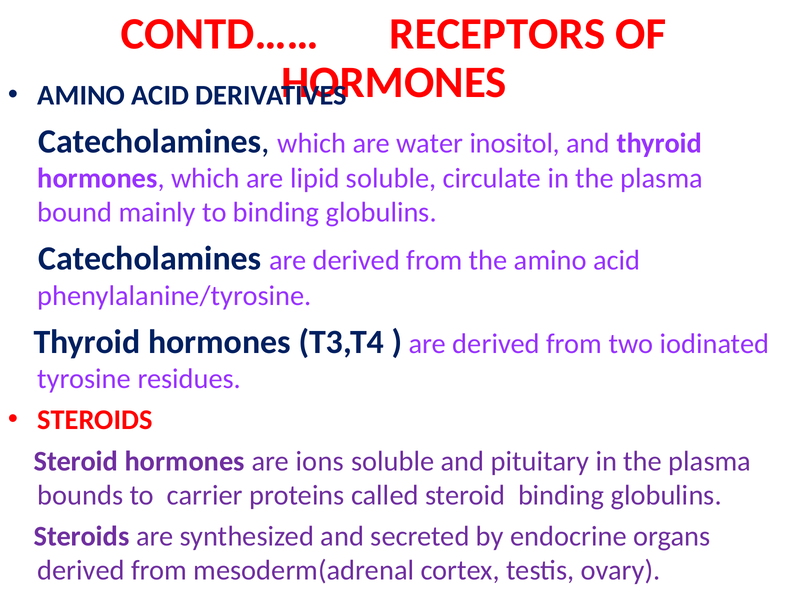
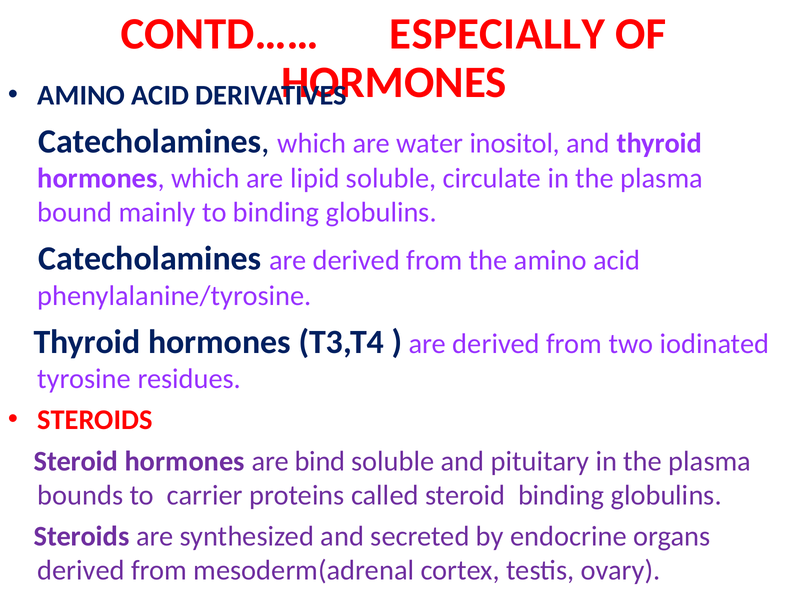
RECEPTORS: RECEPTORS -> ESPECIALLY
ions: ions -> bind
